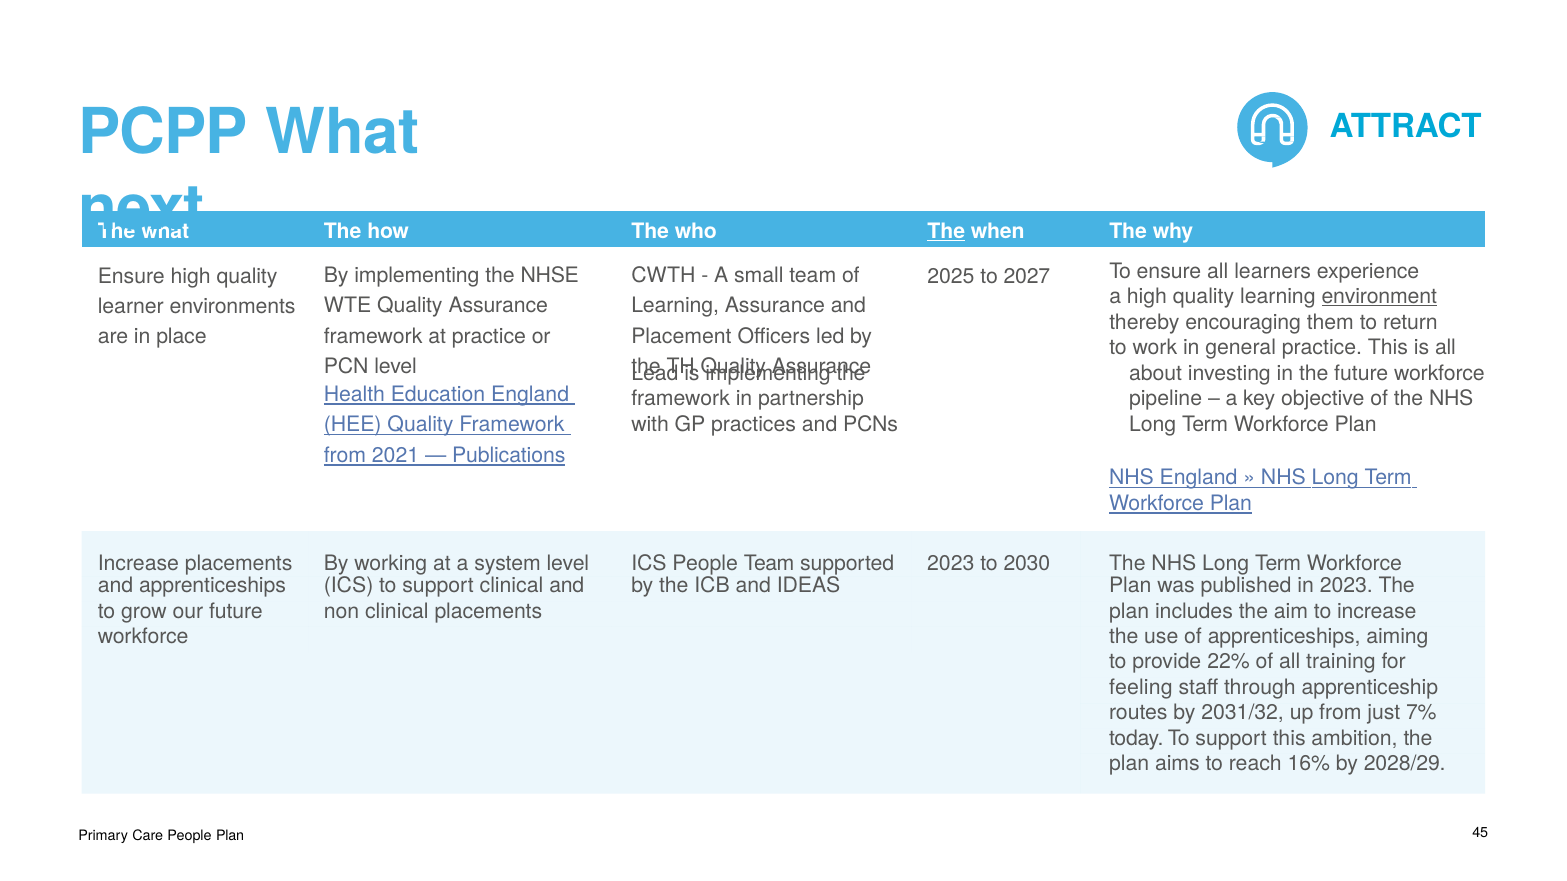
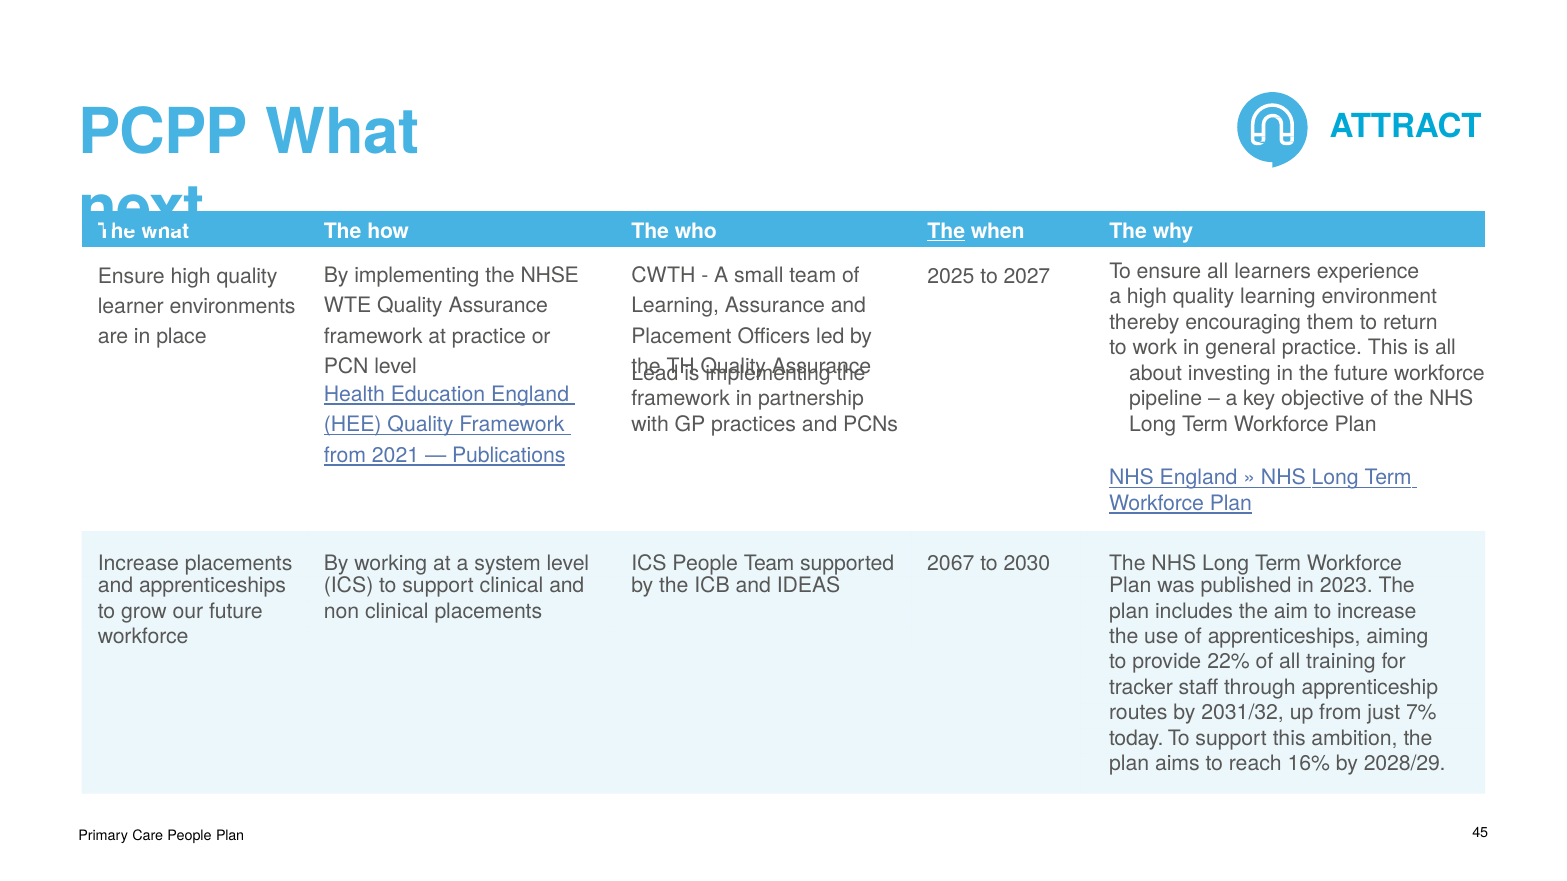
environment underline: present -> none
supported 2023: 2023 -> 2067
feeling: feeling -> tracker
